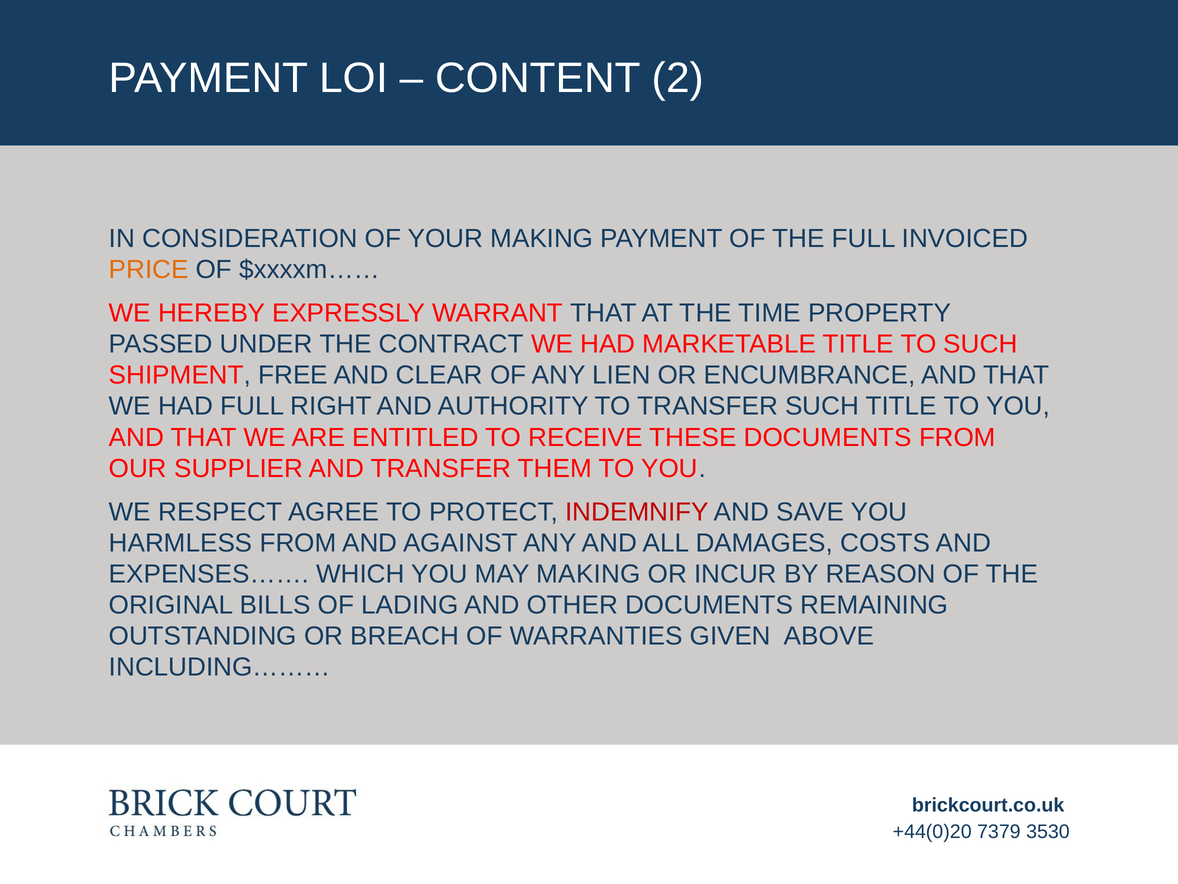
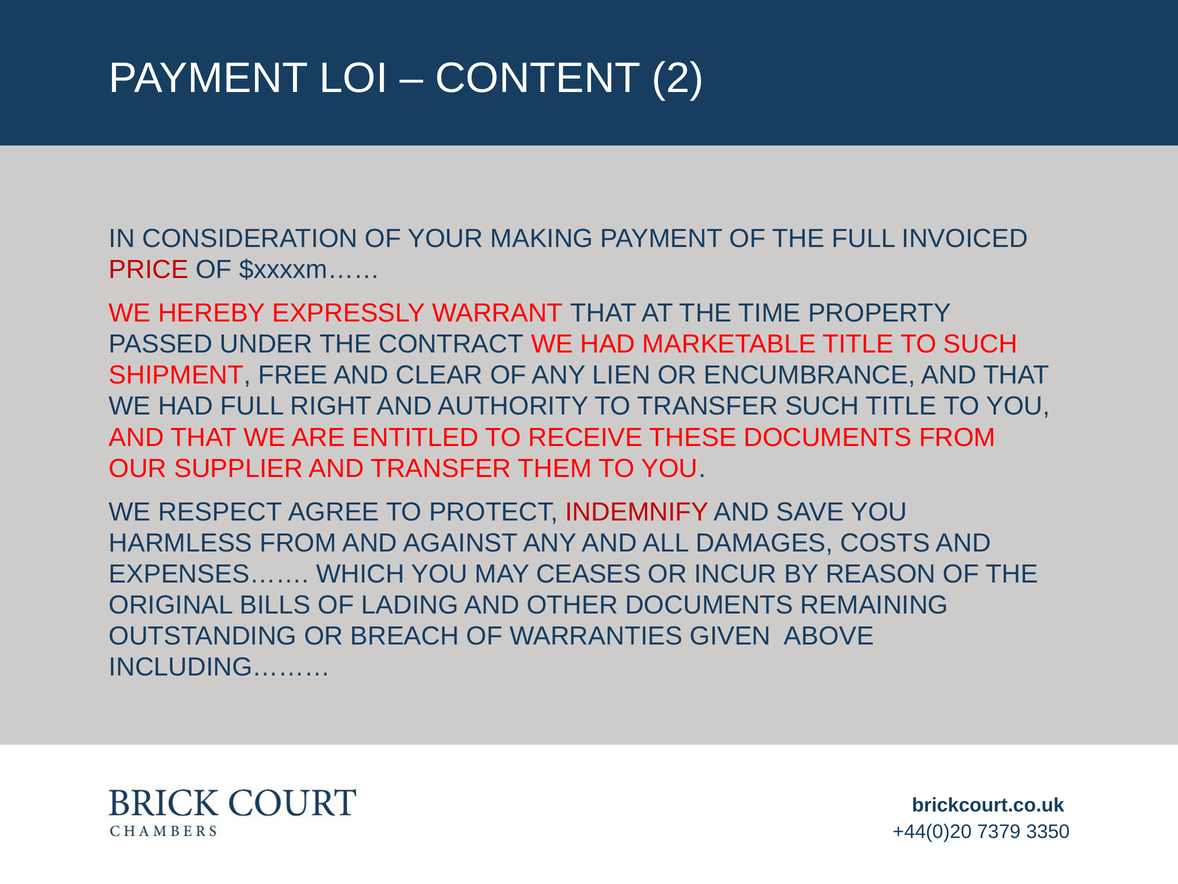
PRICE colour: orange -> red
MAY MAKING: MAKING -> CEASES
3530: 3530 -> 3350
